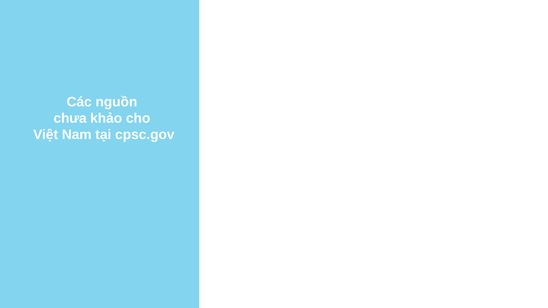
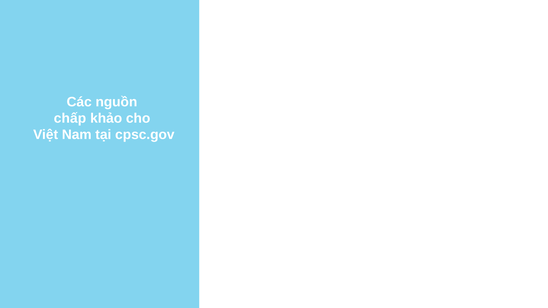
chưa: chưa -> chấp
